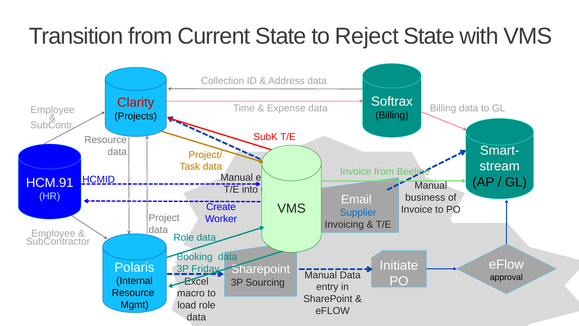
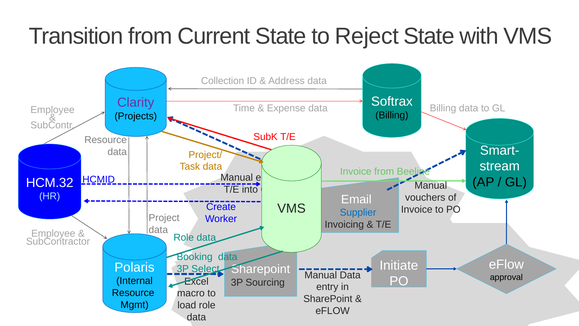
Clarity at (136, 103) colour: red -> purple
HCM.91: HCM.91 -> HCM.32
business: business -> vouchers
Friday: Friday -> Select
